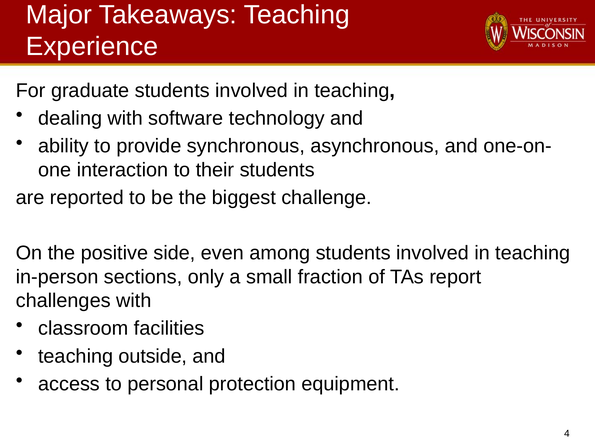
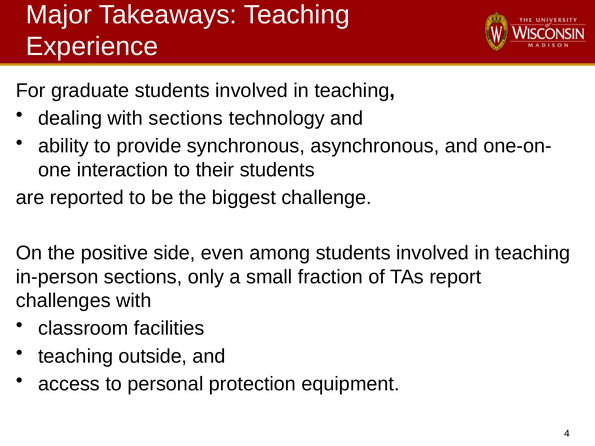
with software: software -> sections
